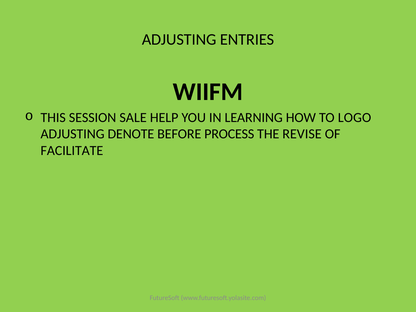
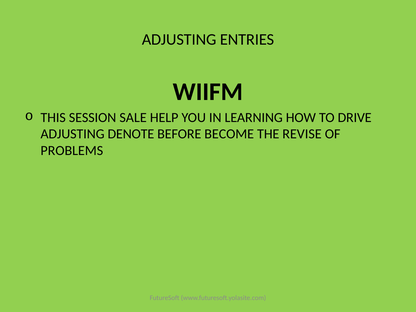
LOGO: LOGO -> DRIVE
PROCESS: PROCESS -> BECOME
FACILITATE: FACILITATE -> PROBLEMS
